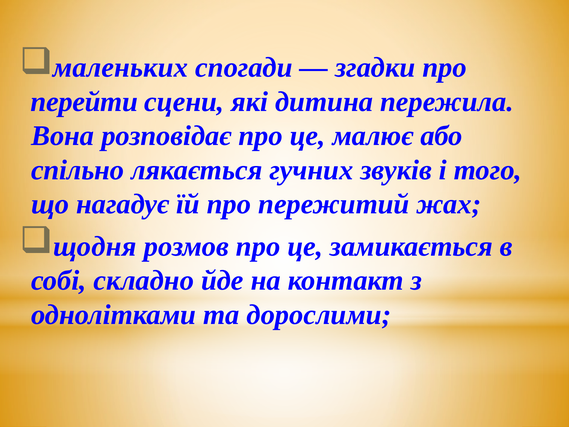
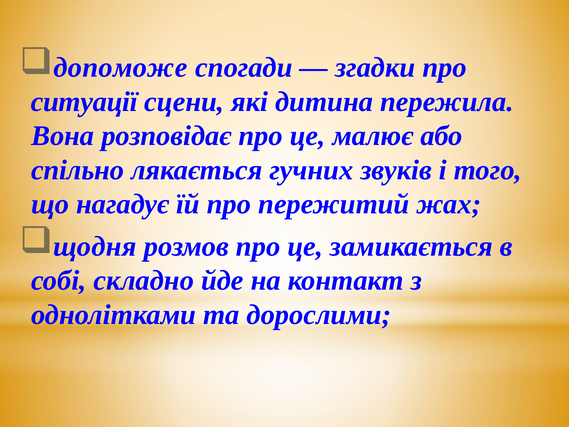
маленьких: маленьких -> допоможе
перейти: перейти -> ситуації
